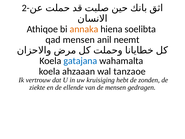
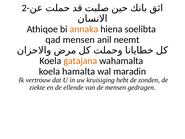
gatajana colour: blue -> orange
ahzaaan: ahzaaan -> hamalta
tanzaoe: tanzaoe -> maradin
